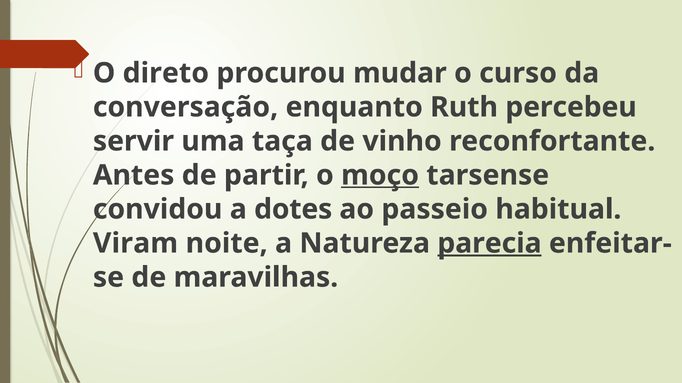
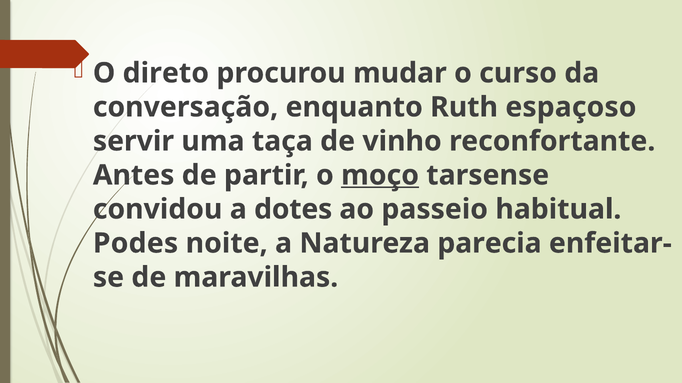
percebeu: percebeu -> espaçoso
Viram: Viram -> Podes
parecia underline: present -> none
